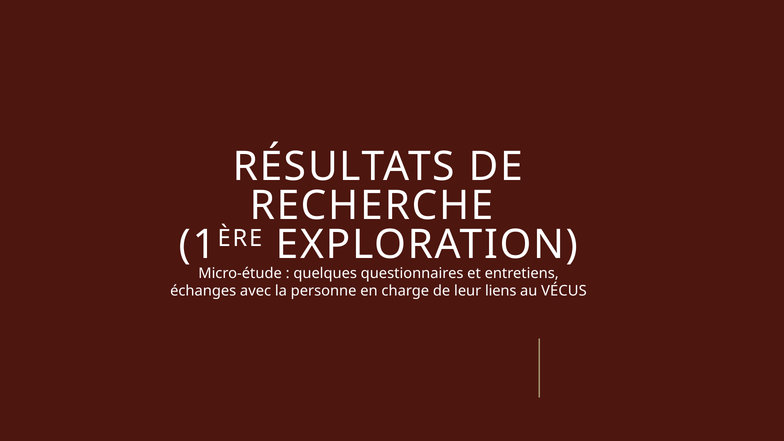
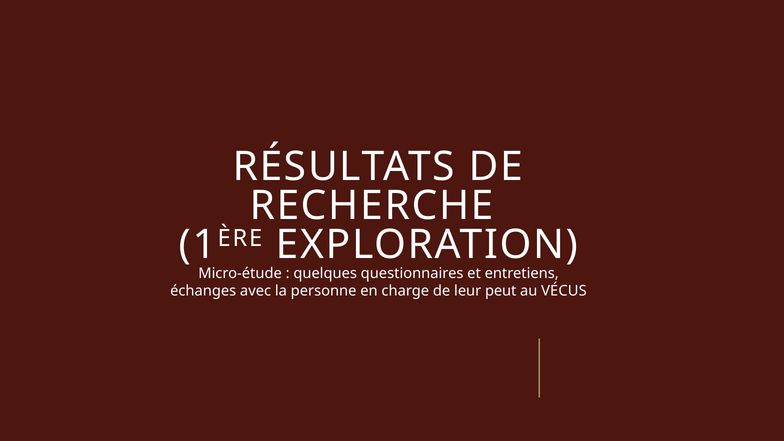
liens: liens -> peut
